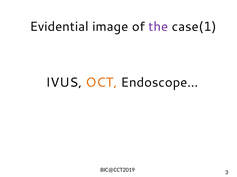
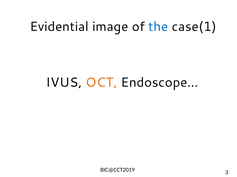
the colour: purple -> blue
